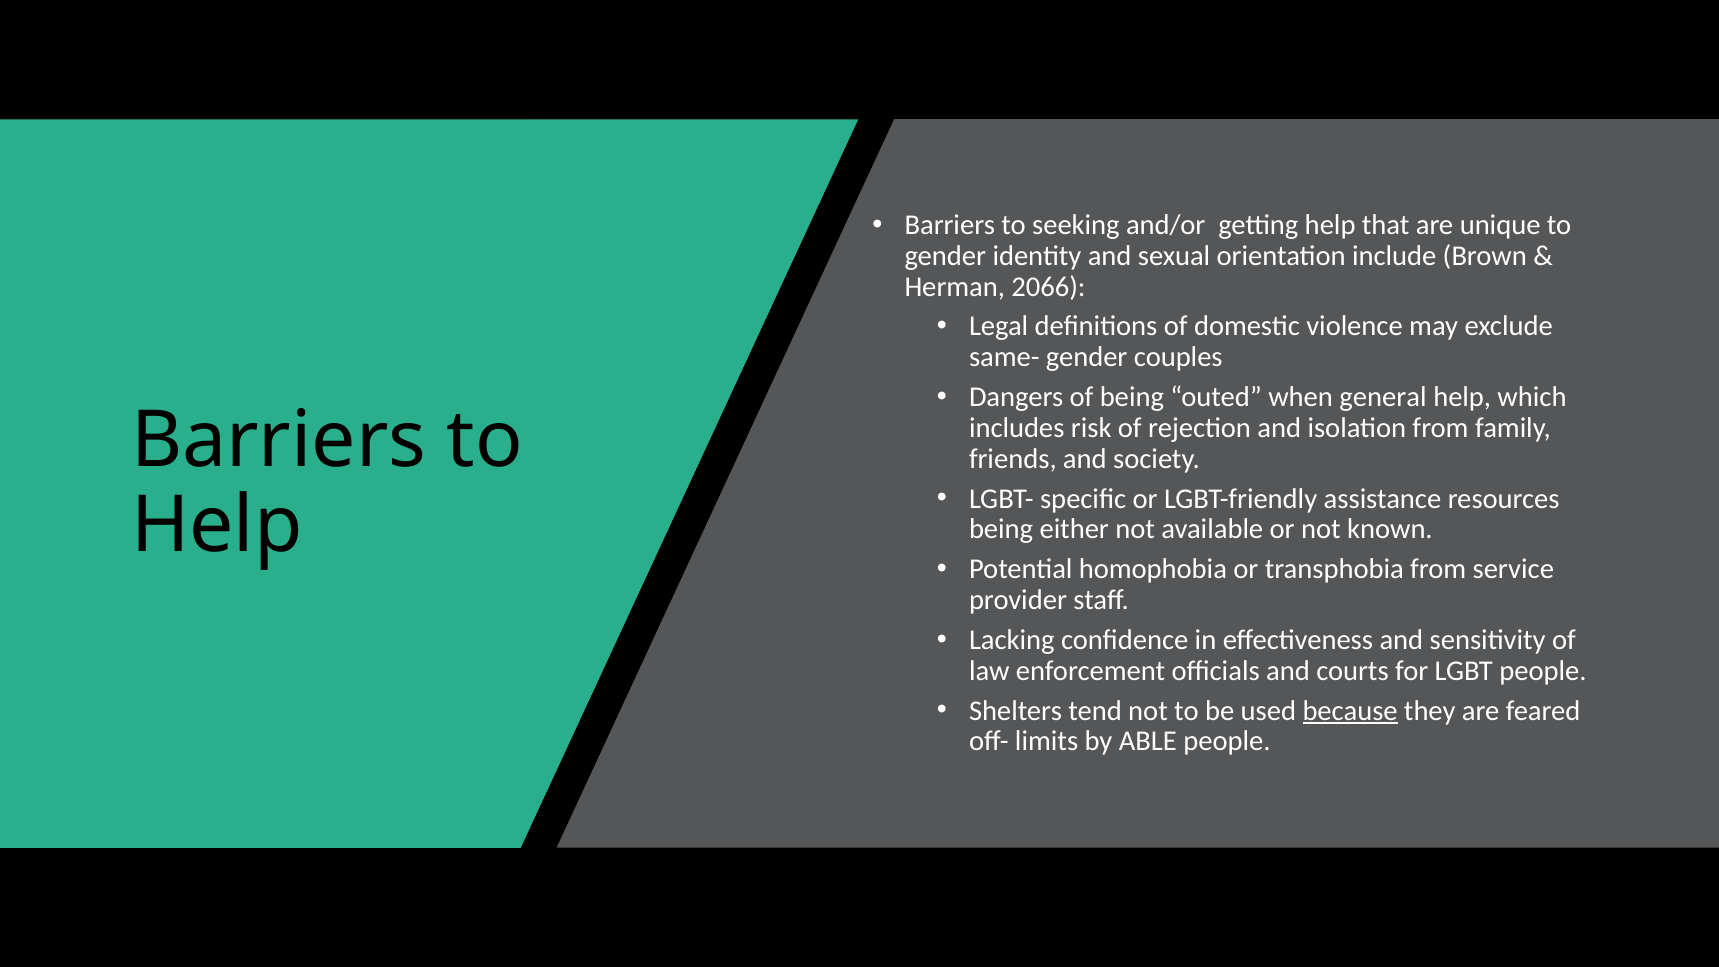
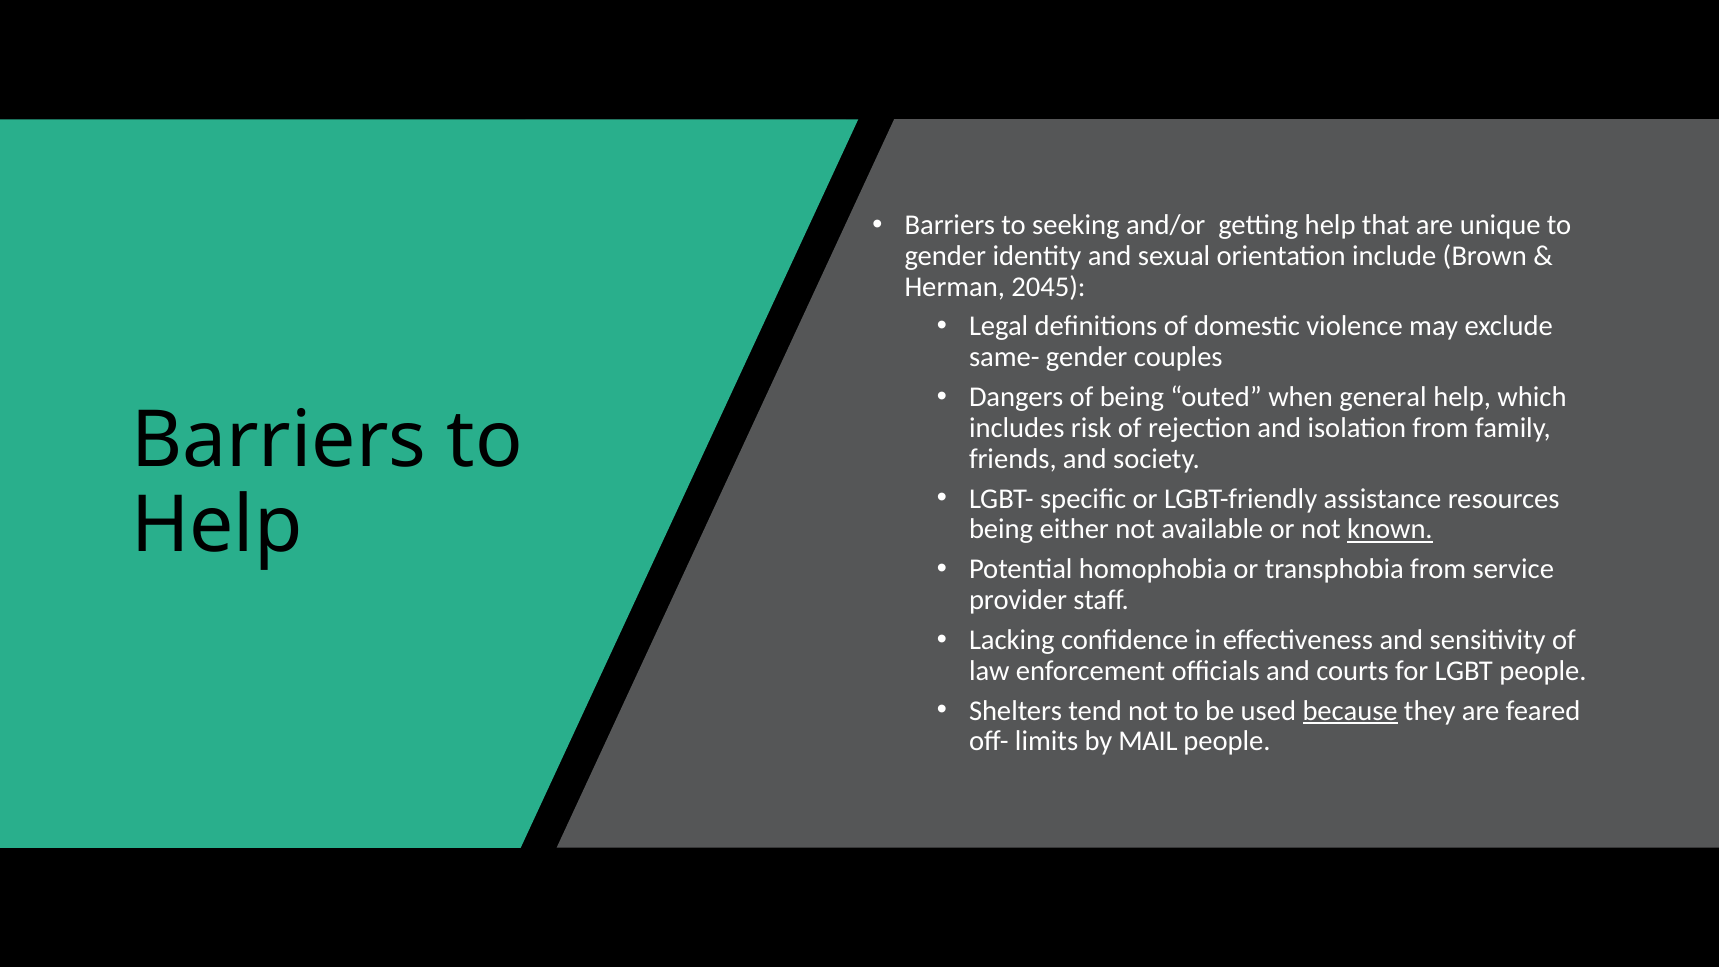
2066: 2066 -> 2045
known underline: none -> present
ABLE: ABLE -> MAIL
